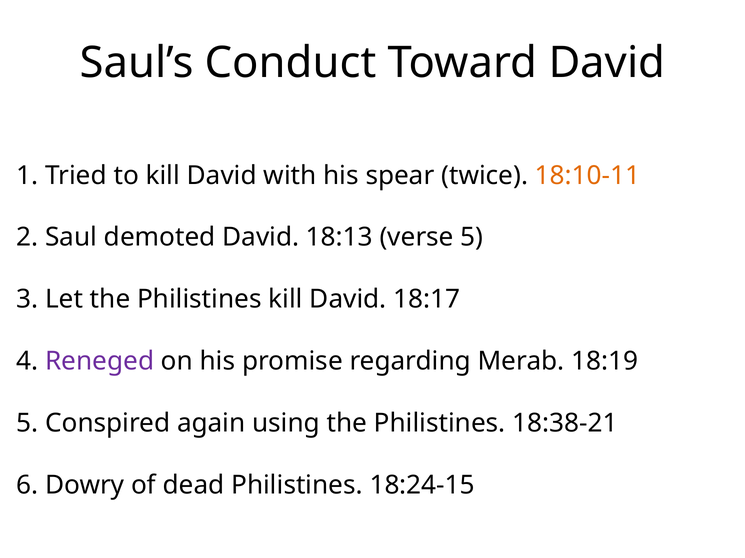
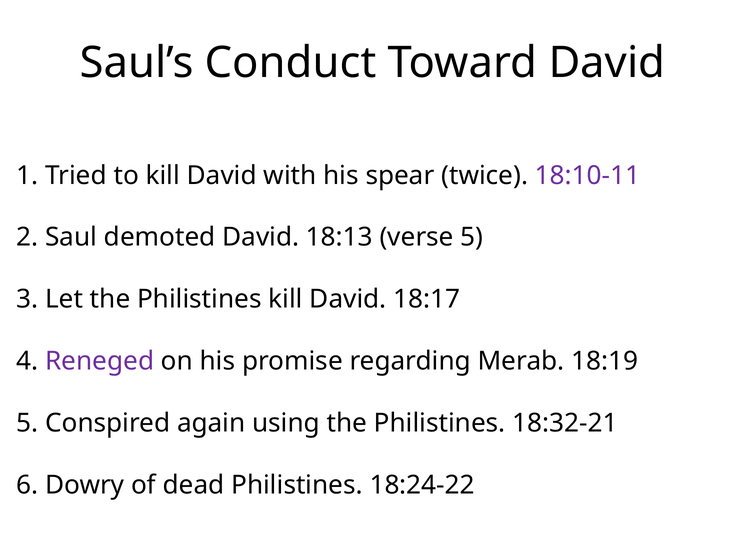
18:10-11 colour: orange -> purple
18:38-21: 18:38-21 -> 18:32-21
18:24-15: 18:24-15 -> 18:24-22
